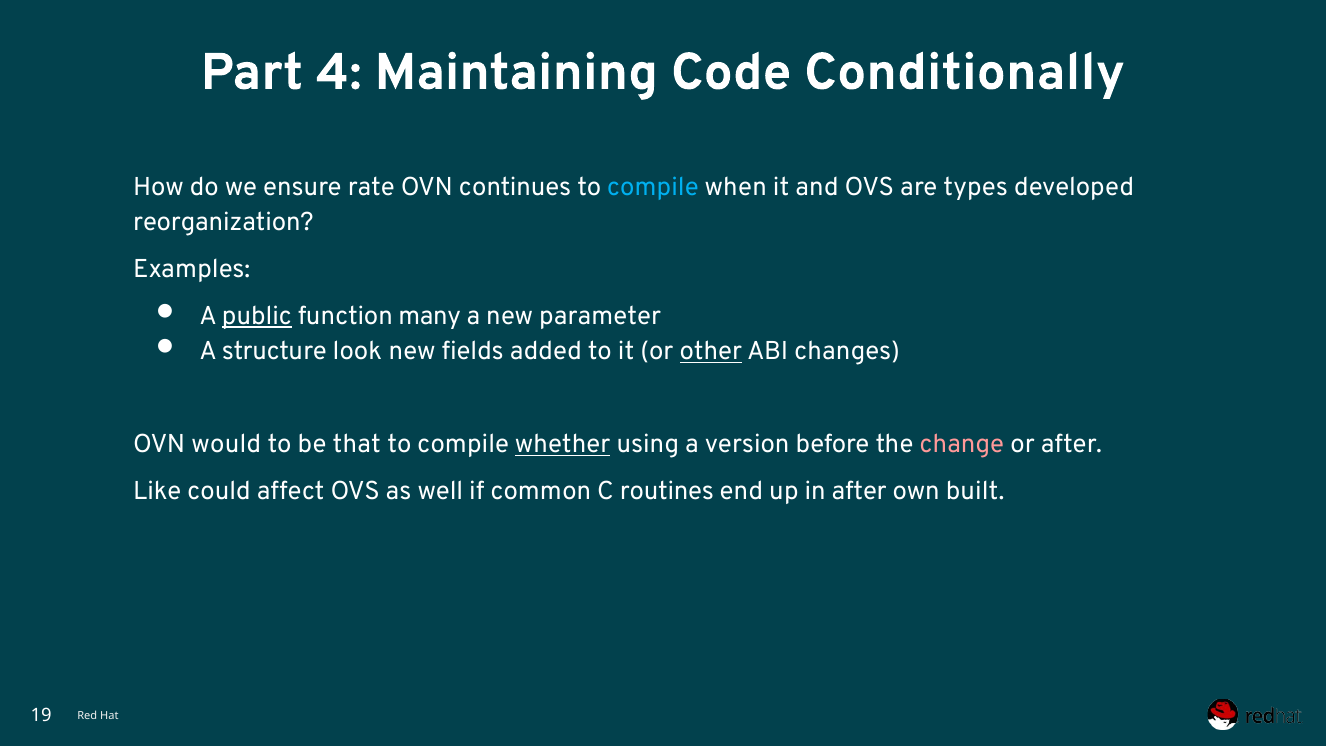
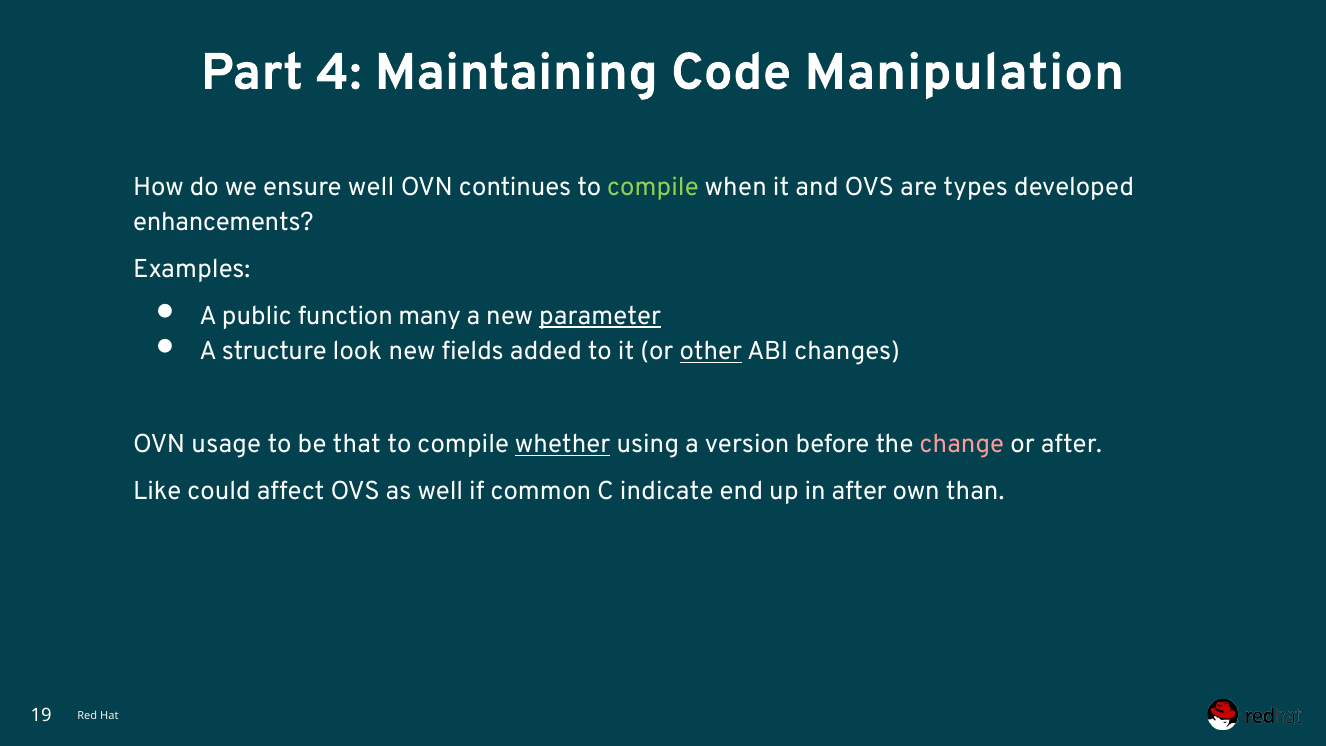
Conditionally: Conditionally -> Manipulation
ensure rate: rate -> well
compile at (653, 187) colour: light blue -> light green
reorganization: reorganization -> enhancements
public underline: present -> none
parameter underline: none -> present
would: would -> usage
routines: routines -> indicate
built: built -> than
